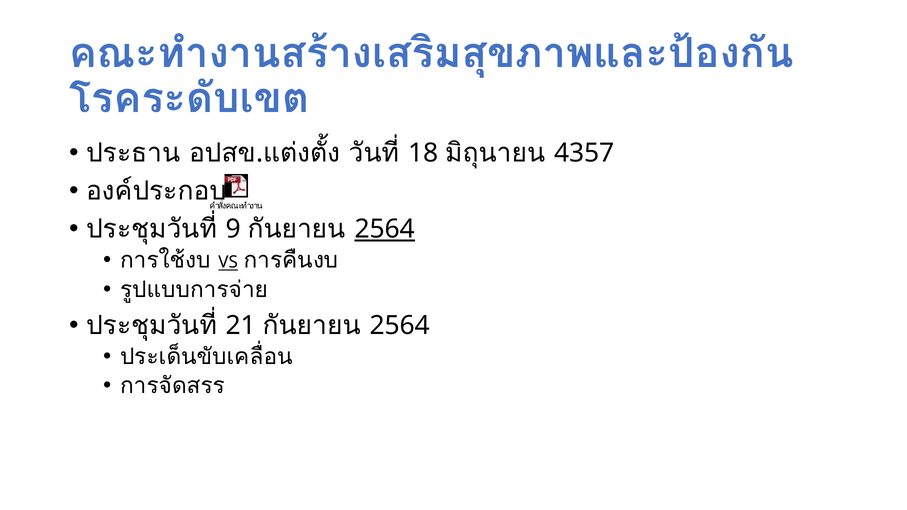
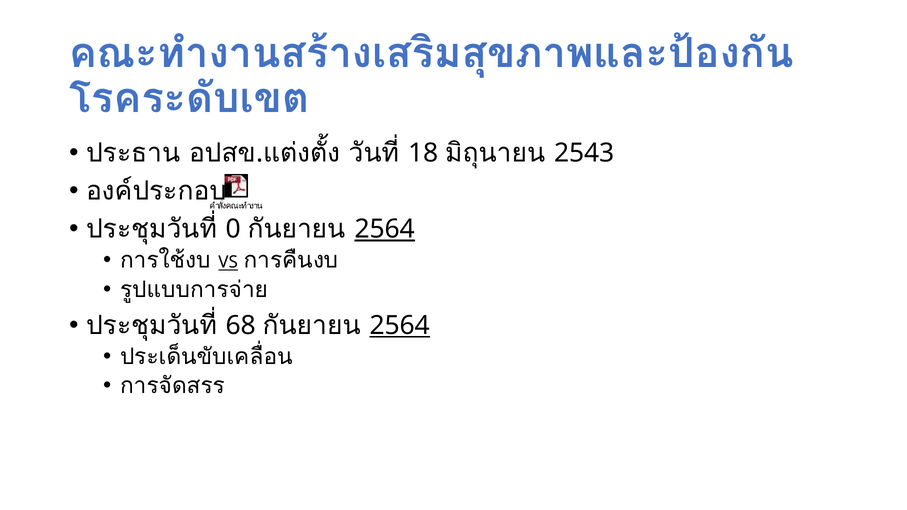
4357: 4357 -> 2543
9: 9 -> 0
21: 21 -> 68
2564 at (400, 326) underline: none -> present
